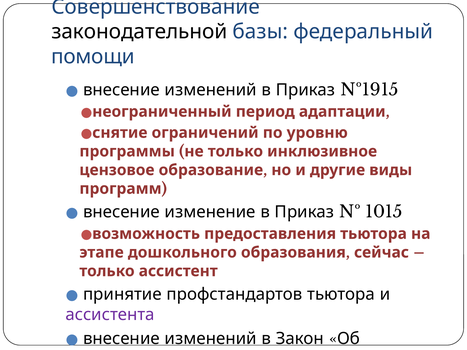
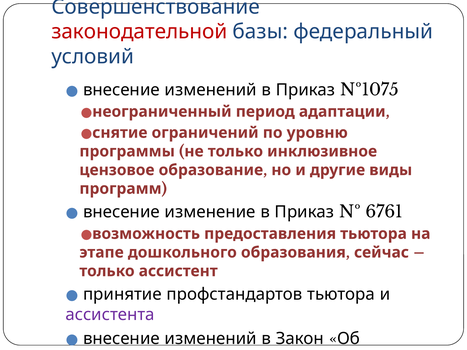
законодательной colour: black -> red
помощи: помощи -> условий
№1915: №1915 -> №1075
1015: 1015 -> 6761
